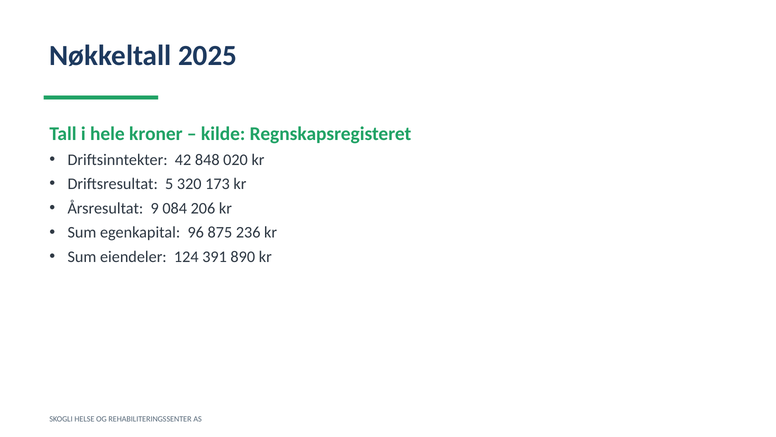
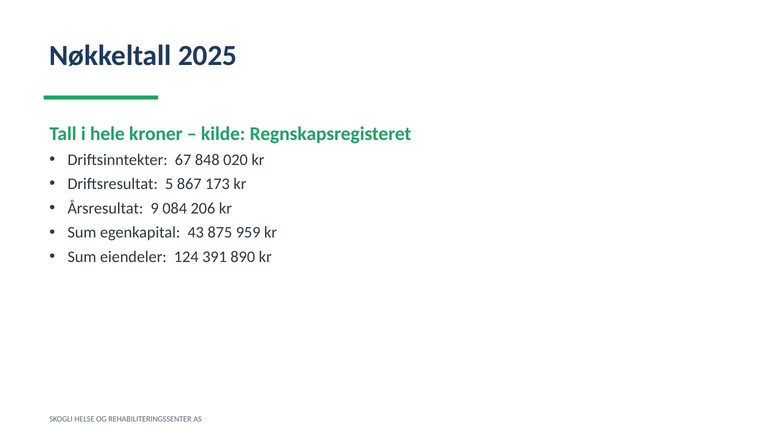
42: 42 -> 67
320: 320 -> 867
96: 96 -> 43
236: 236 -> 959
